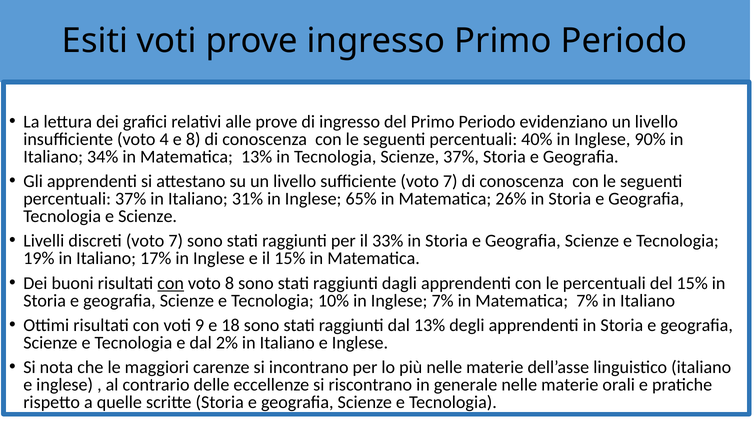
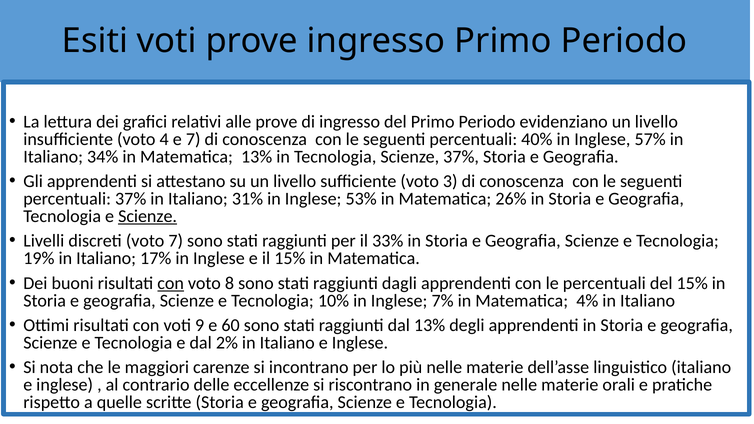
e 8: 8 -> 7
90%: 90% -> 57%
sufficiente voto 7: 7 -> 3
65%: 65% -> 53%
Scienze at (148, 216) underline: none -> present
Matematica 7%: 7% -> 4%
18: 18 -> 60
